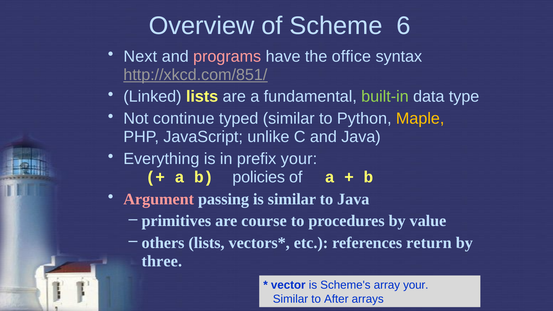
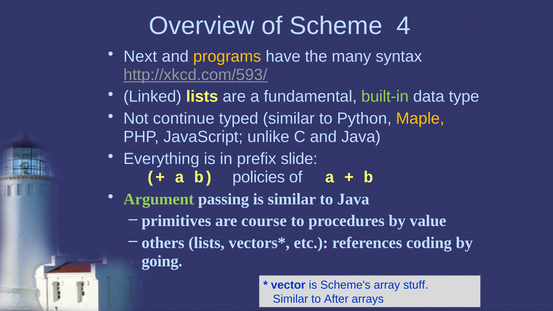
6: 6 -> 4
programs colour: pink -> yellow
office: office -> many
http://xkcd.com/851/: http://xkcd.com/851/ -> http://xkcd.com/593/
prefix your: your -> slide
Argument colour: pink -> light green
return: return -> coding
three: three -> going
array your: your -> stuff
